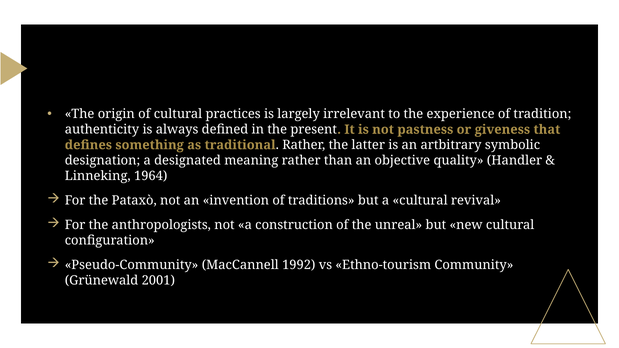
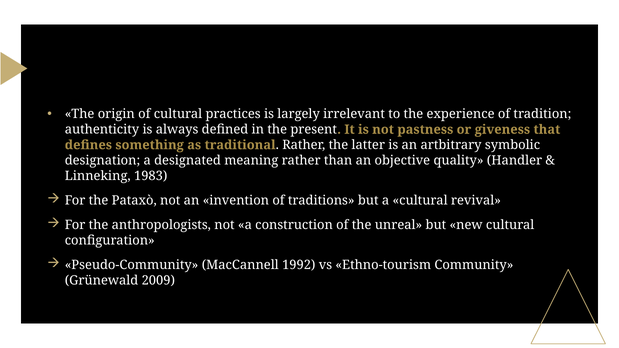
1964: 1964 -> 1983
2001: 2001 -> 2009
